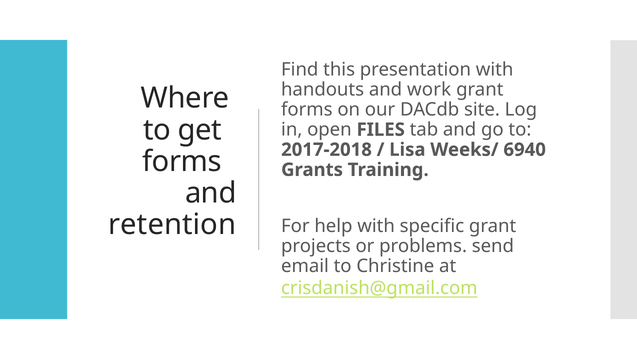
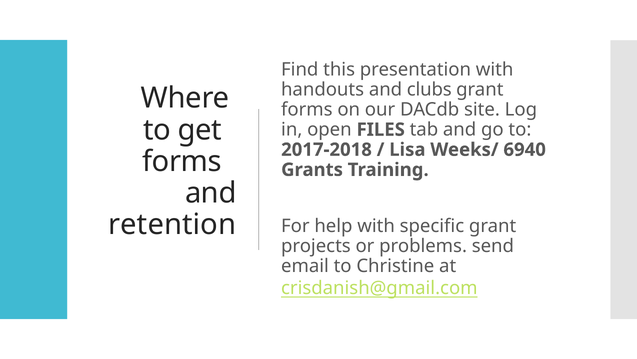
work: work -> clubs
